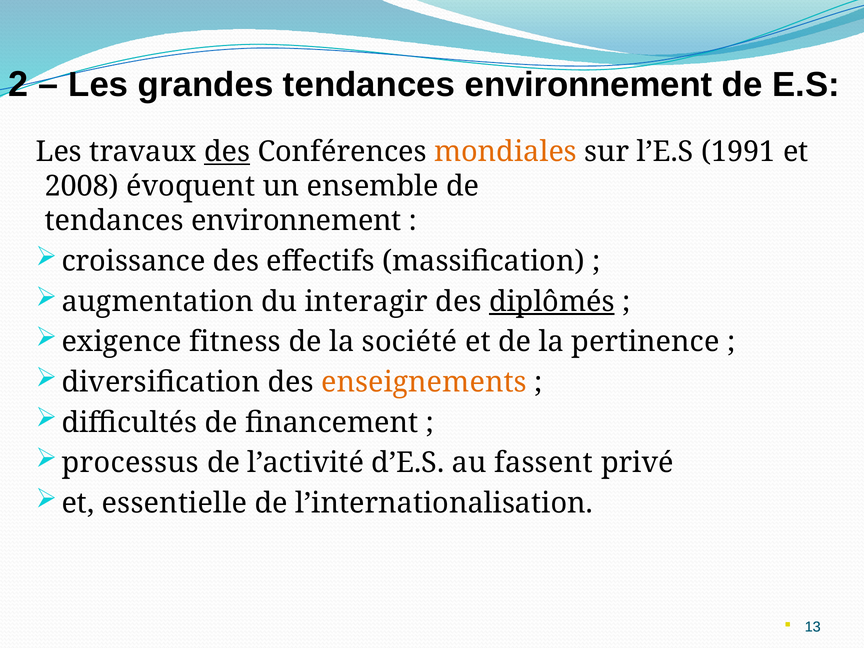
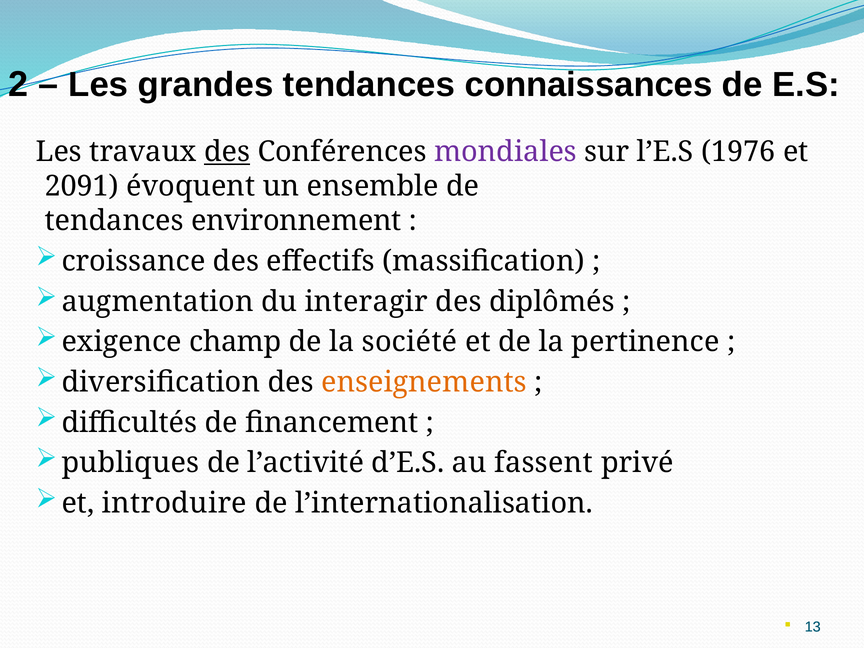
grandes tendances environnement: environnement -> connaissances
mondiales colour: orange -> purple
1991: 1991 -> 1976
2008: 2008 -> 2091
diplômés underline: present -> none
fitness: fitness -> champ
processus: processus -> publiques
essentielle: essentielle -> introduire
